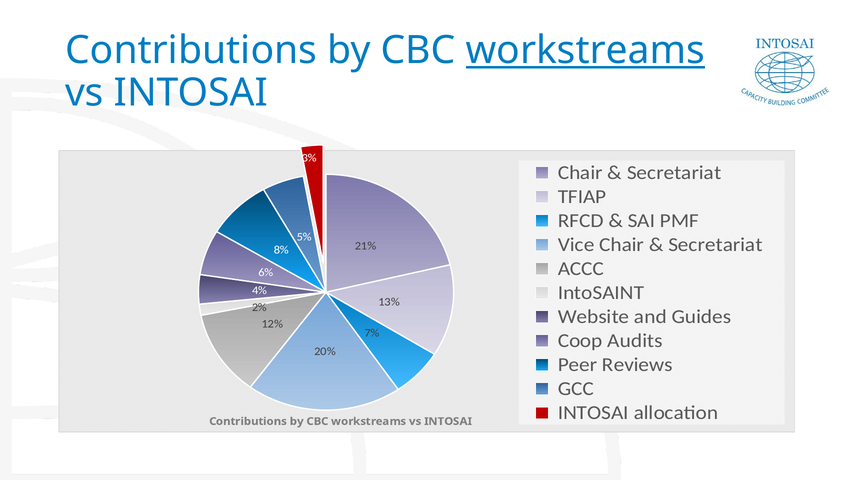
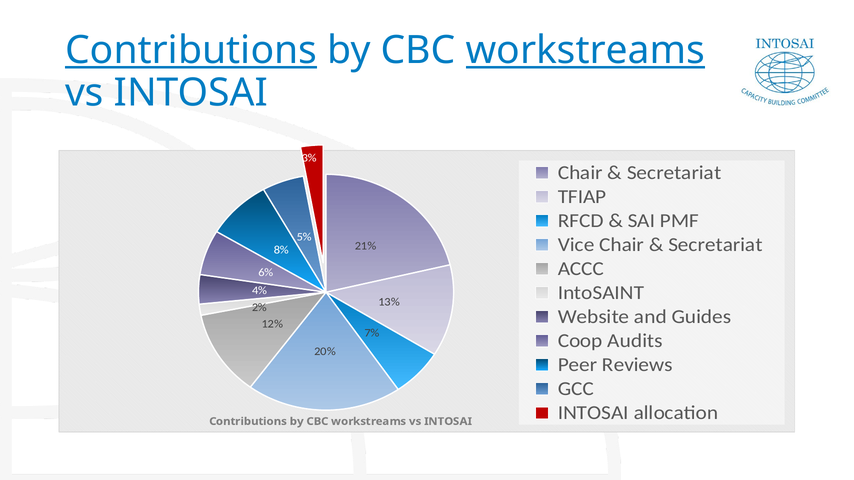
Contributions at (191, 51) underline: none -> present
